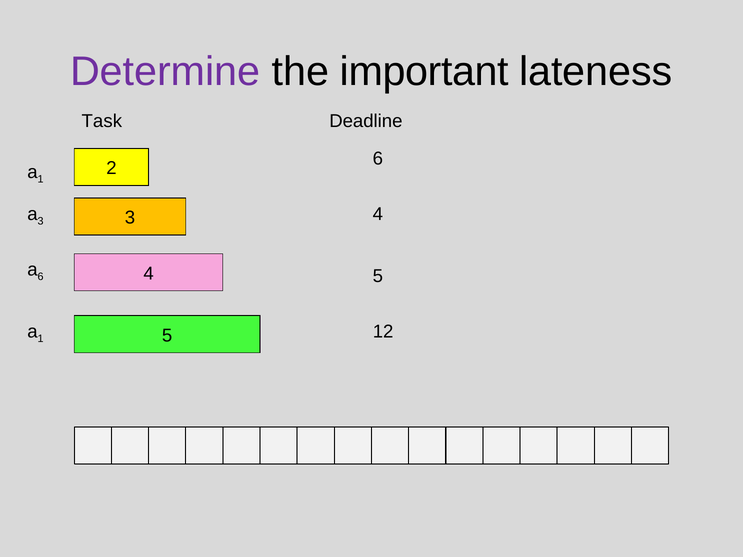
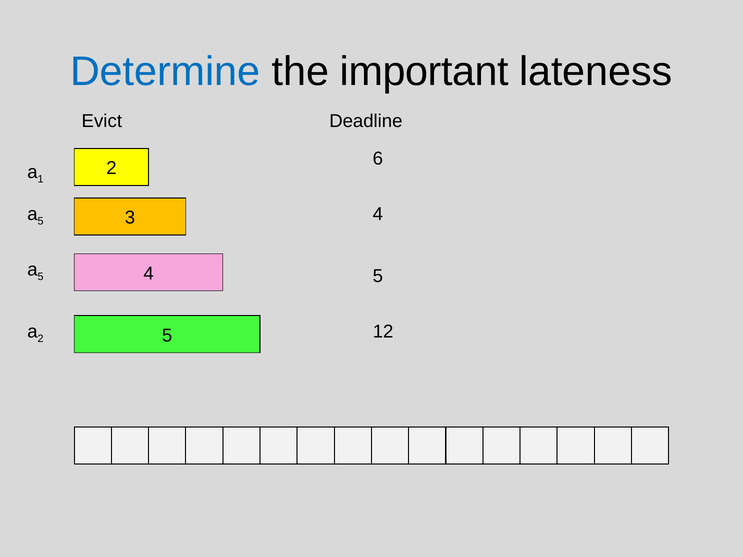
Determine colour: purple -> blue
Task: Task -> Evict
3 at (41, 221): 3 -> 5
6 at (41, 277): 6 -> 5
1 at (41, 339): 1 -> 2
